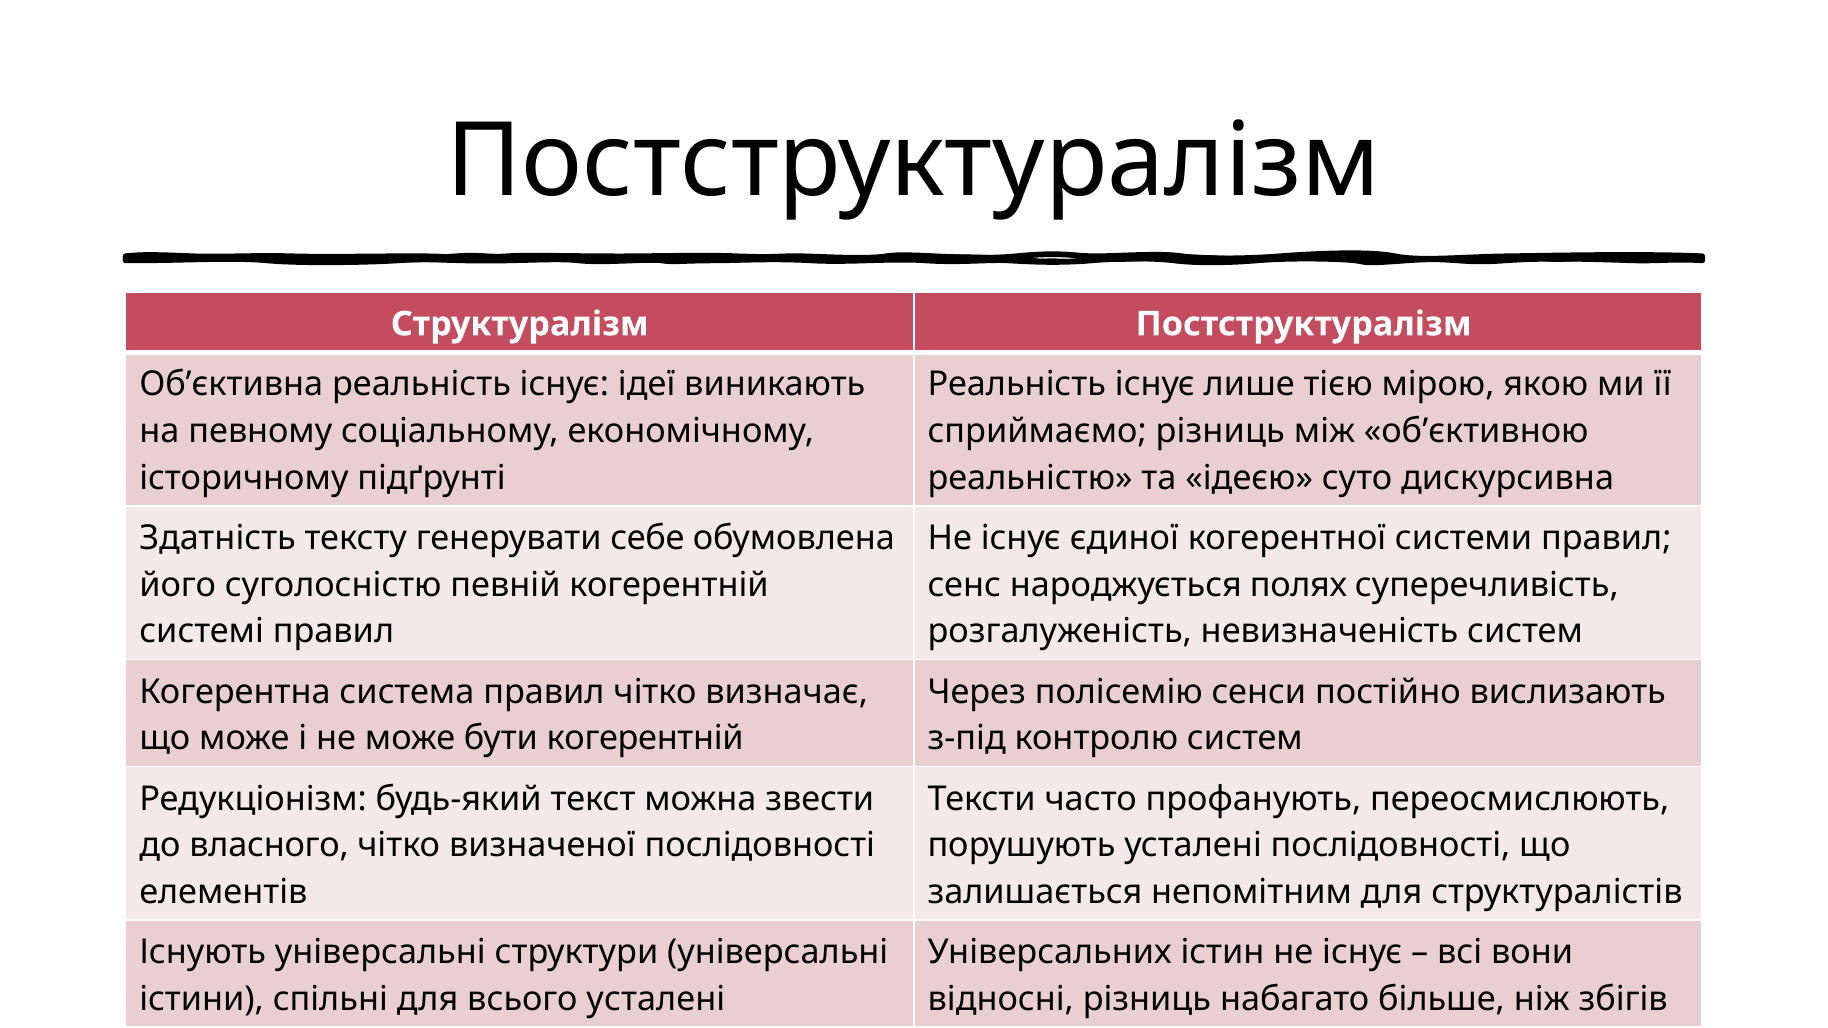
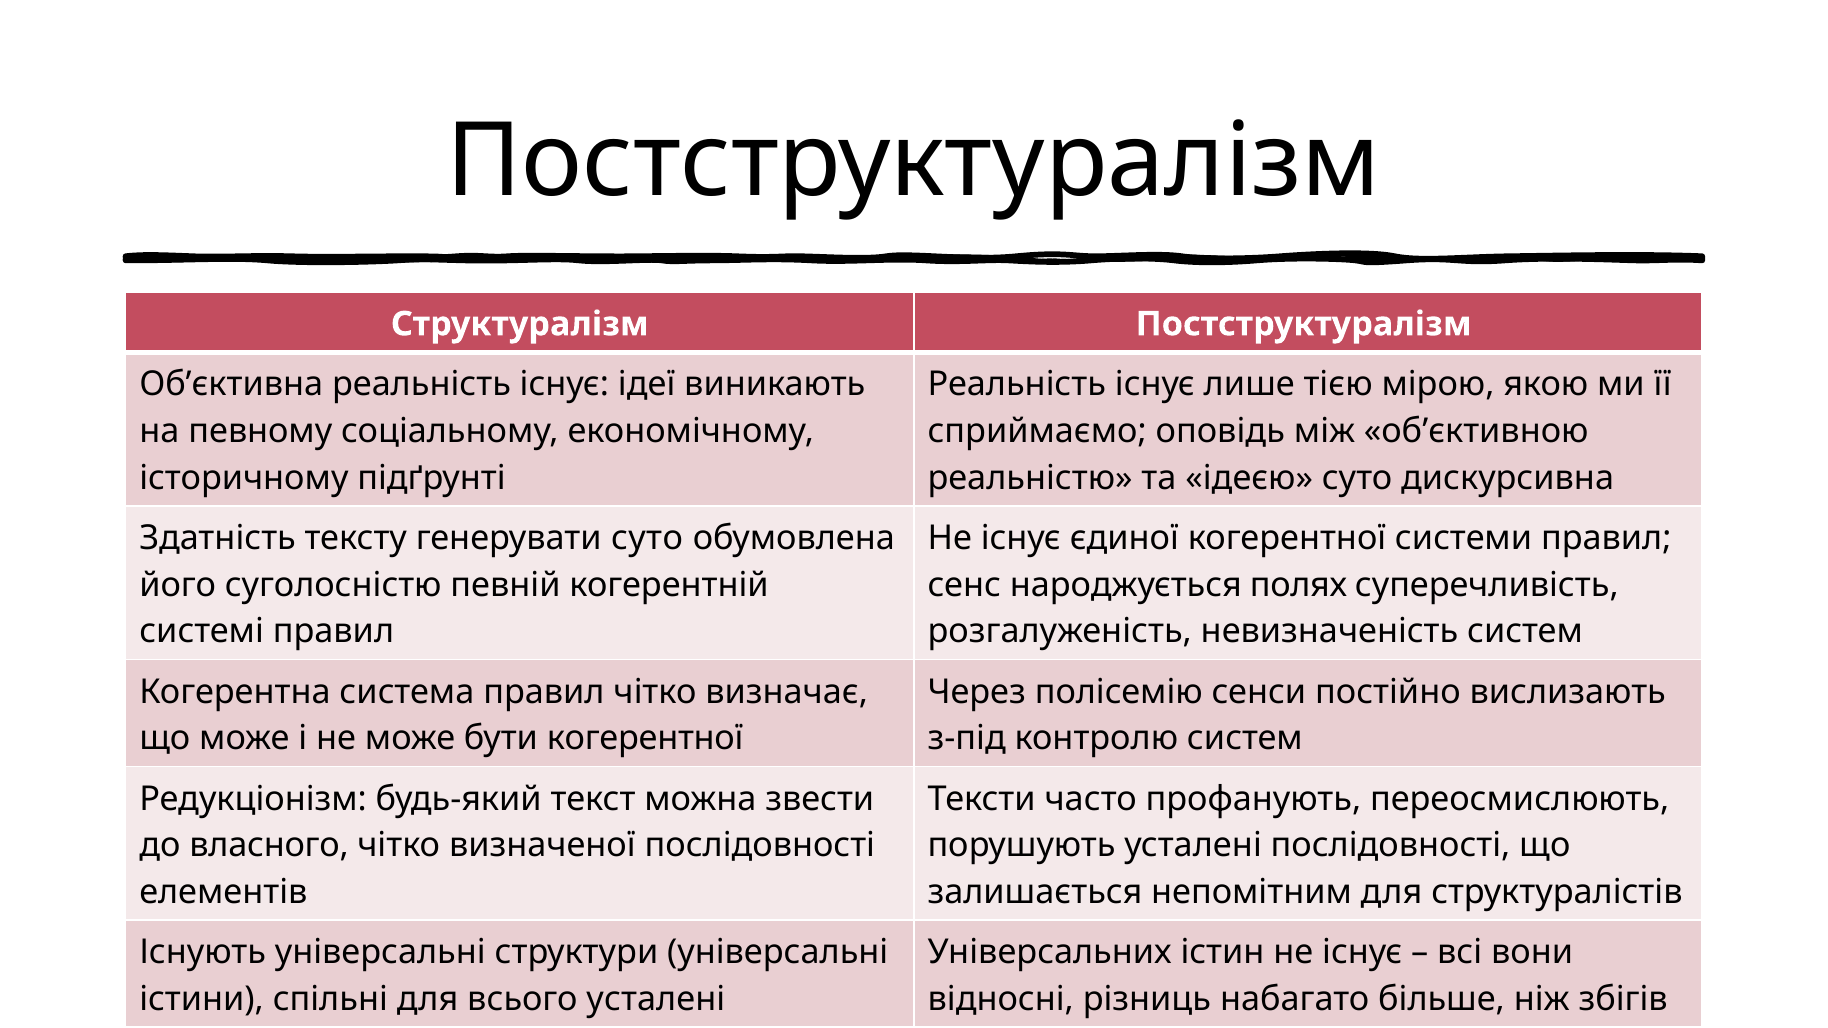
сприймаємо різниць: різниць -> оповідь
генерувати себе: себе -> суто
бути когерентній: когерентній -> когерентної
